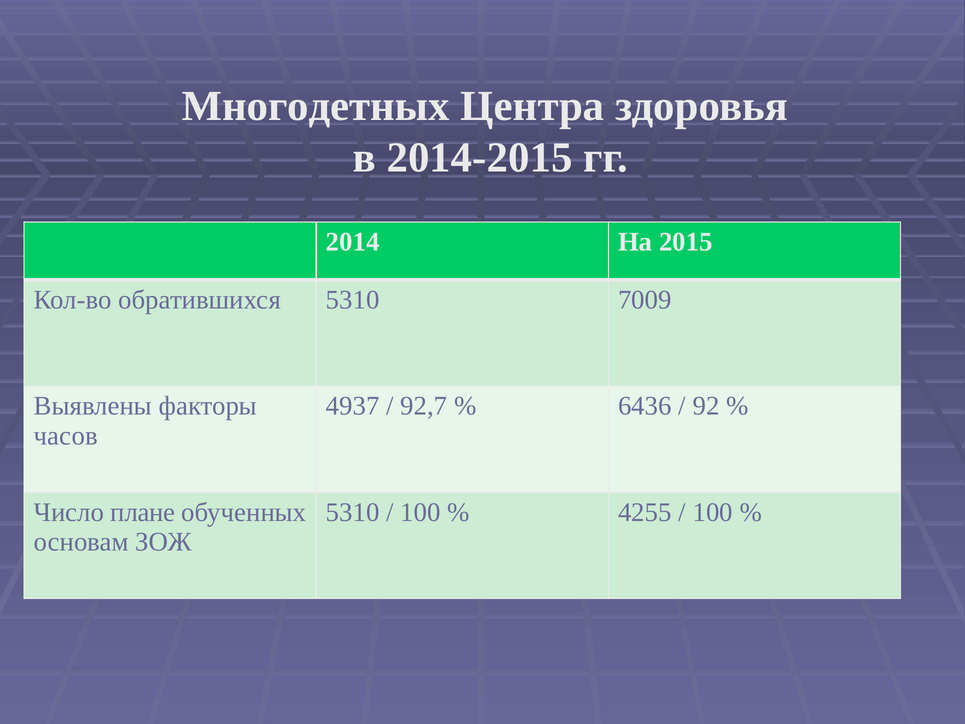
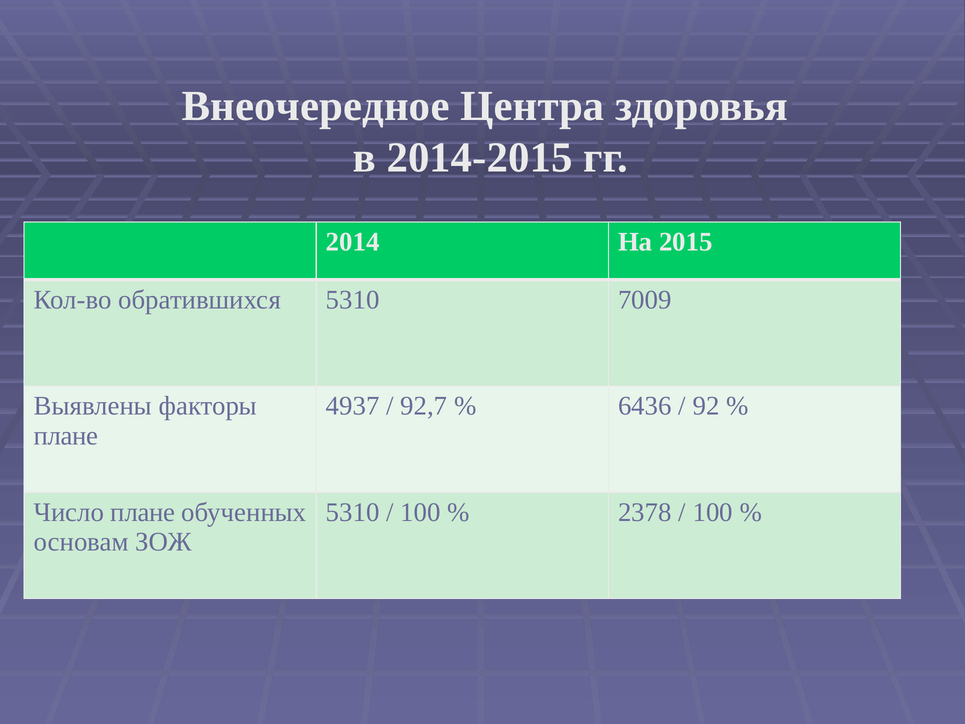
Многодетных: Многодетных -> Внеочередное
часов at (66, 436): часов -> плане
4255: 4255 -> 2378
